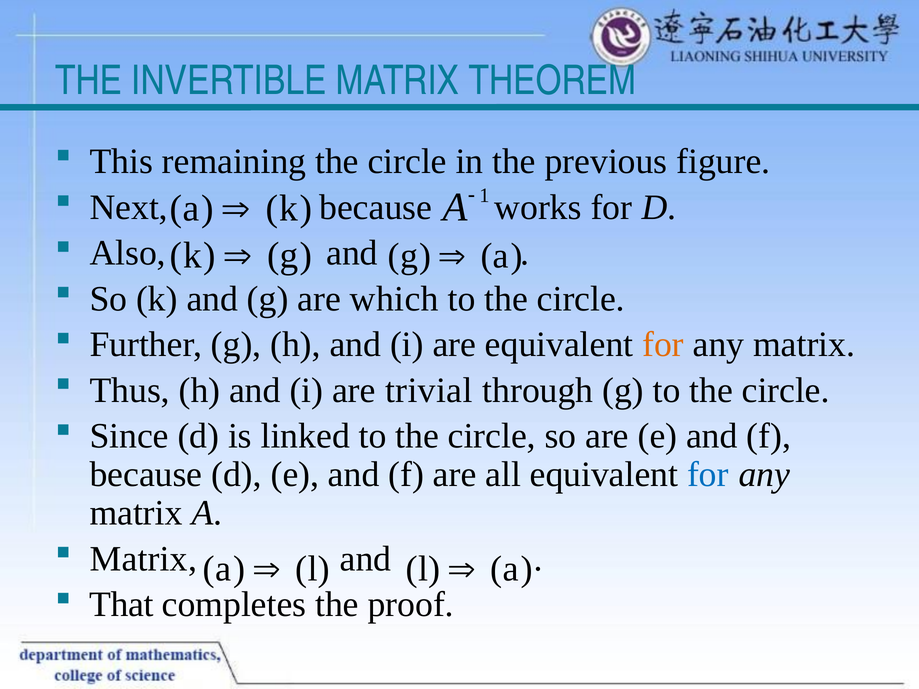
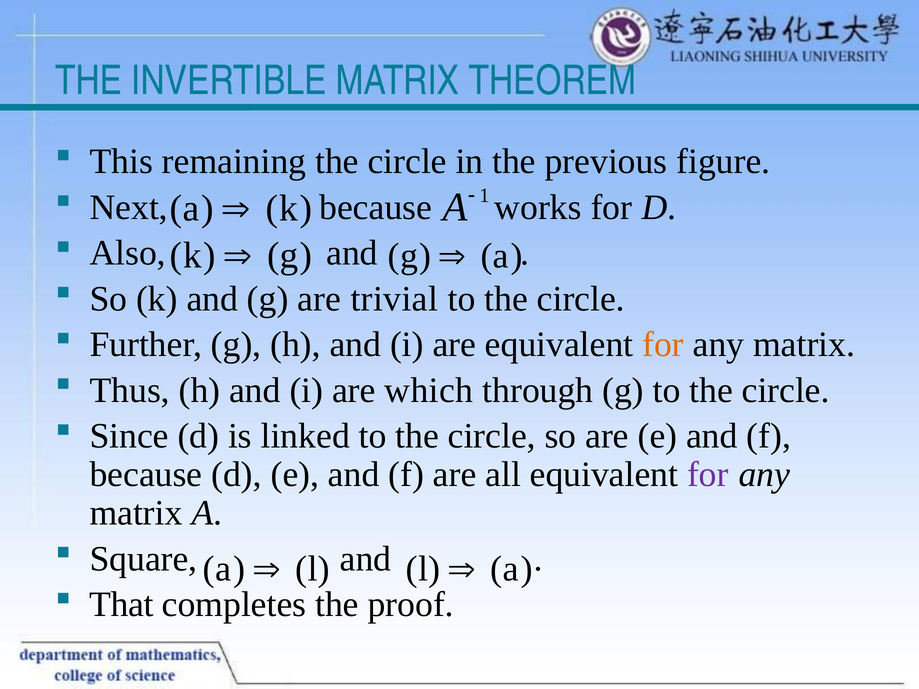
which: which -> trivial
trivial: trivial -> which
for at (708, 475) colour: blue -> purple
Matrix at (143, 559): Matrix -> Square
